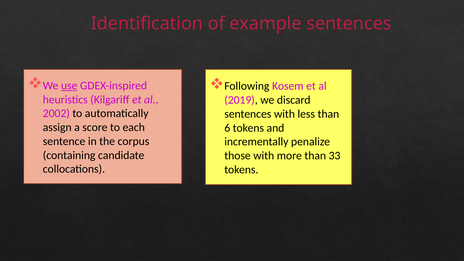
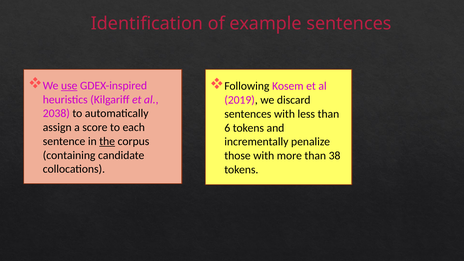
2002: 2002 -> 2038
the underline: none -> present
33: 33 -> 38
